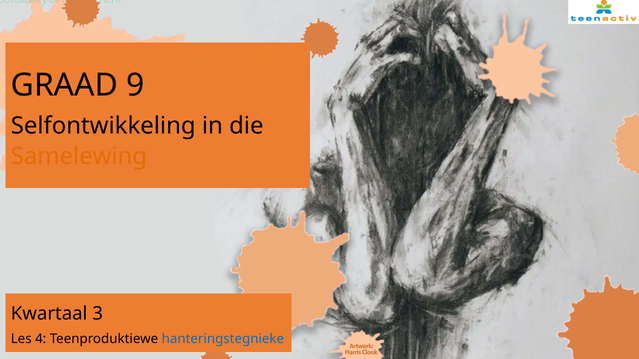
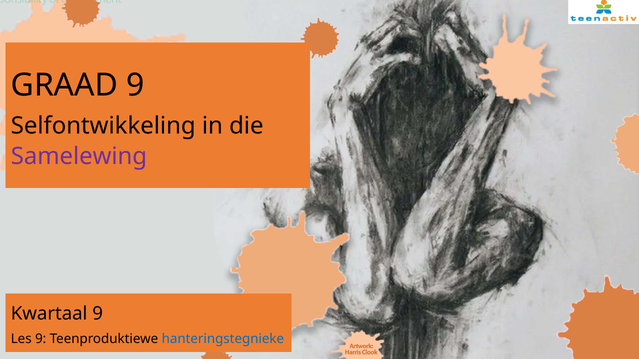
Samelewing colour: orange -> purple
Kwartaal 3: 3 -> 9
Les 4: 4 -> 9
